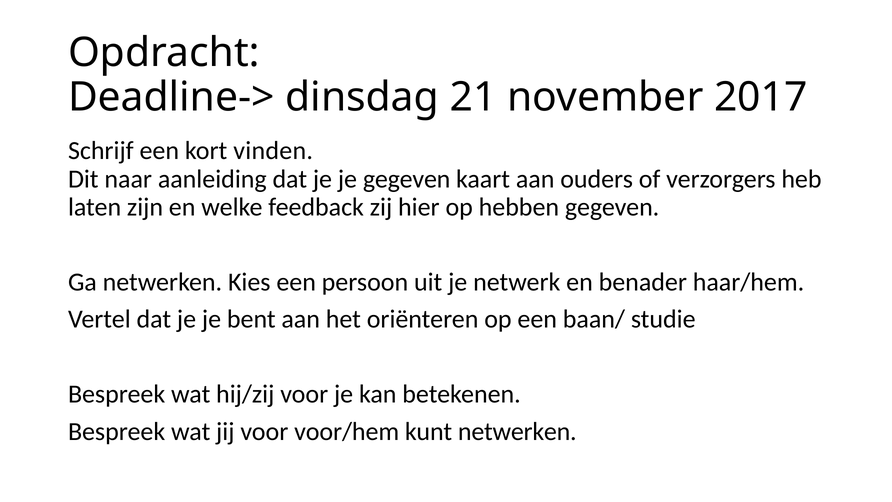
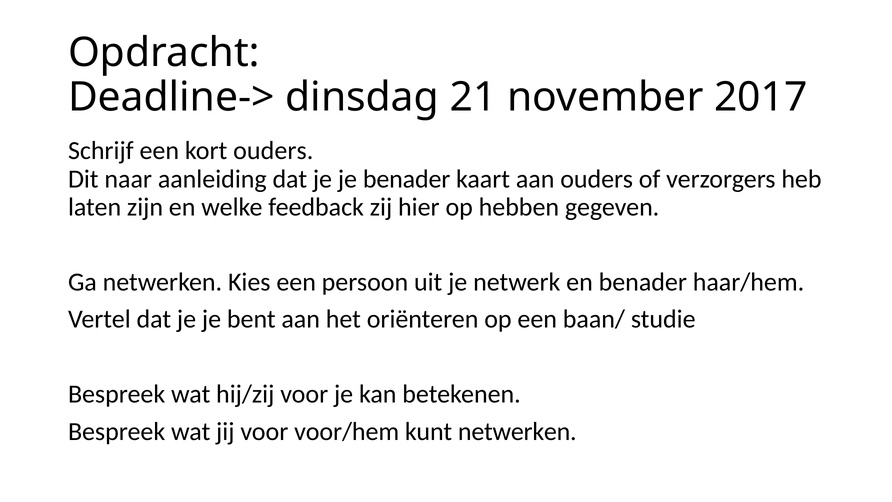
kort vinden: vinden -> ouders
je gegeven: gegeven -> benader
